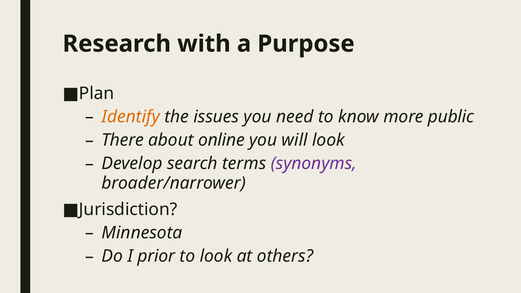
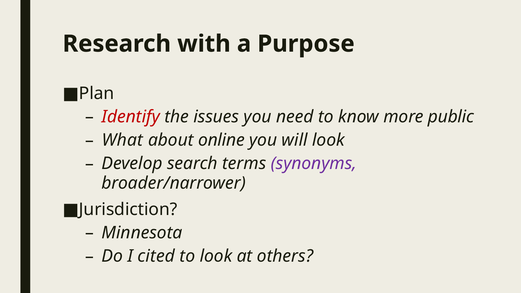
Identify colour: orange -> red
There: There -> What
prior: prior -> cited
